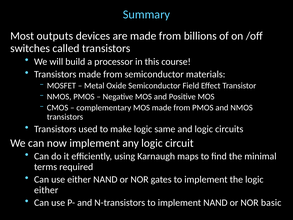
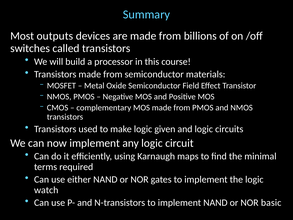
same: same -> given
either at (46, 190): either -> watch
